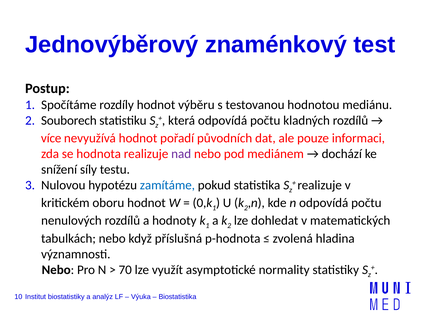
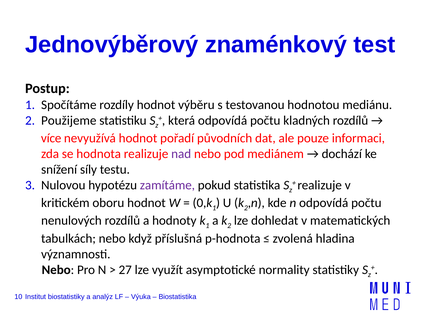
Souborech: Souborech -> Použijeme
zamítáme colour: blue -> purple
70: 70 -> 27
